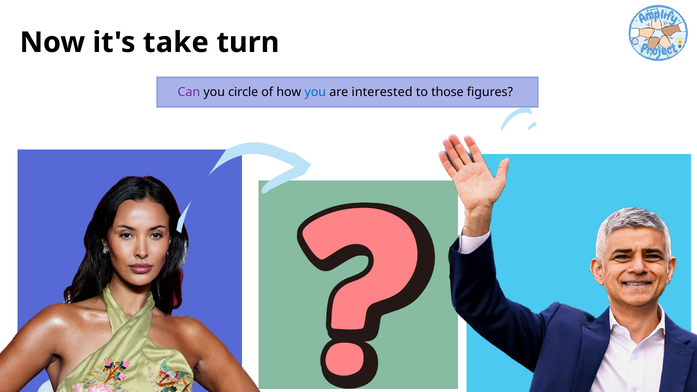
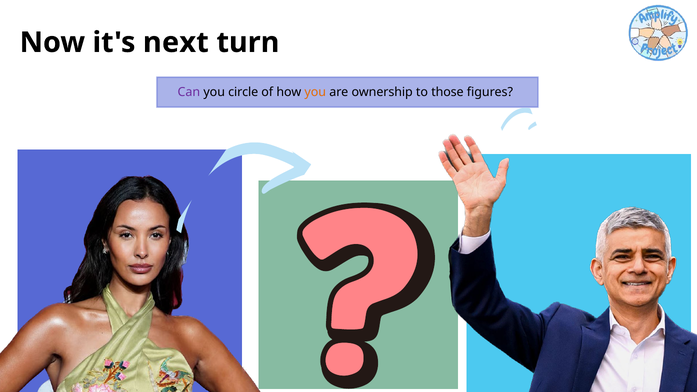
take: take -> next
you at (315, 92) colour: blue -> orange
interested: interested -> ownership
